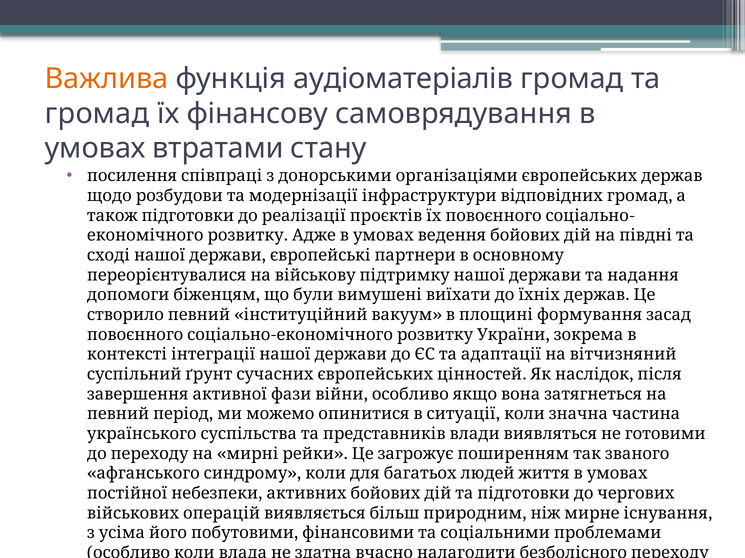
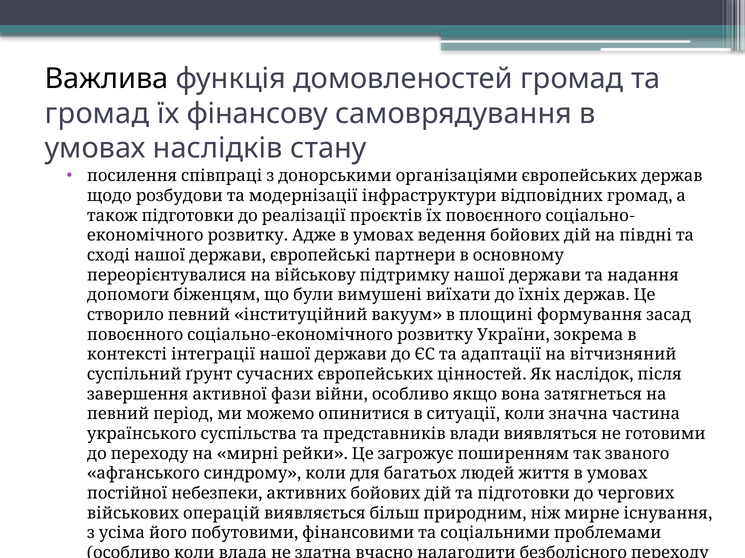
Важлива colour: orange -> black
аудіоматеріалів: аудіоматеріалів -> домовленостей
втратами: втратами -> наслідків
